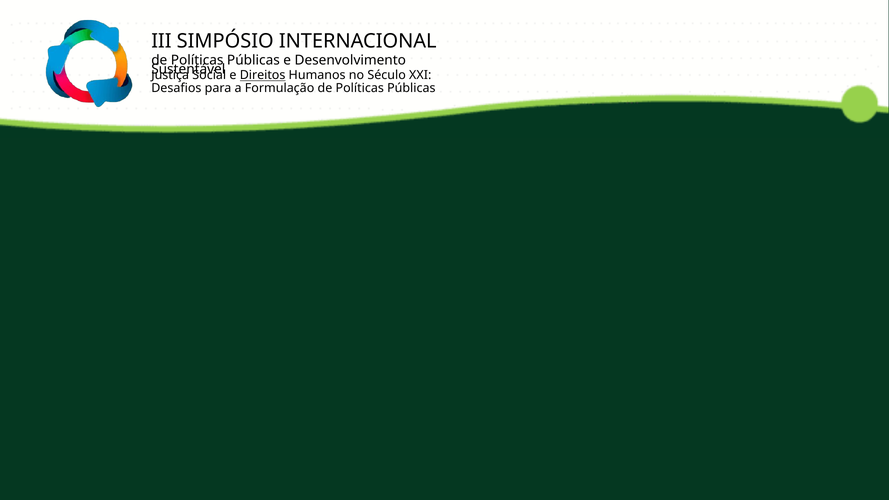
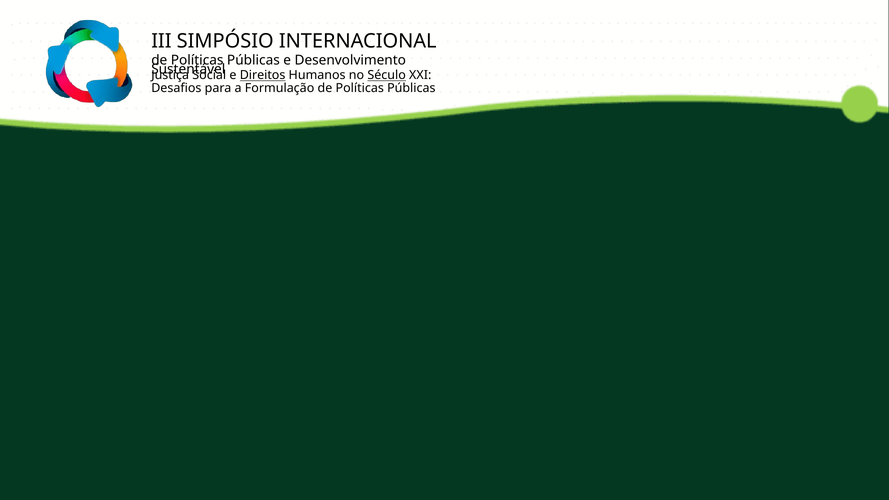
Século underline: none -> present
